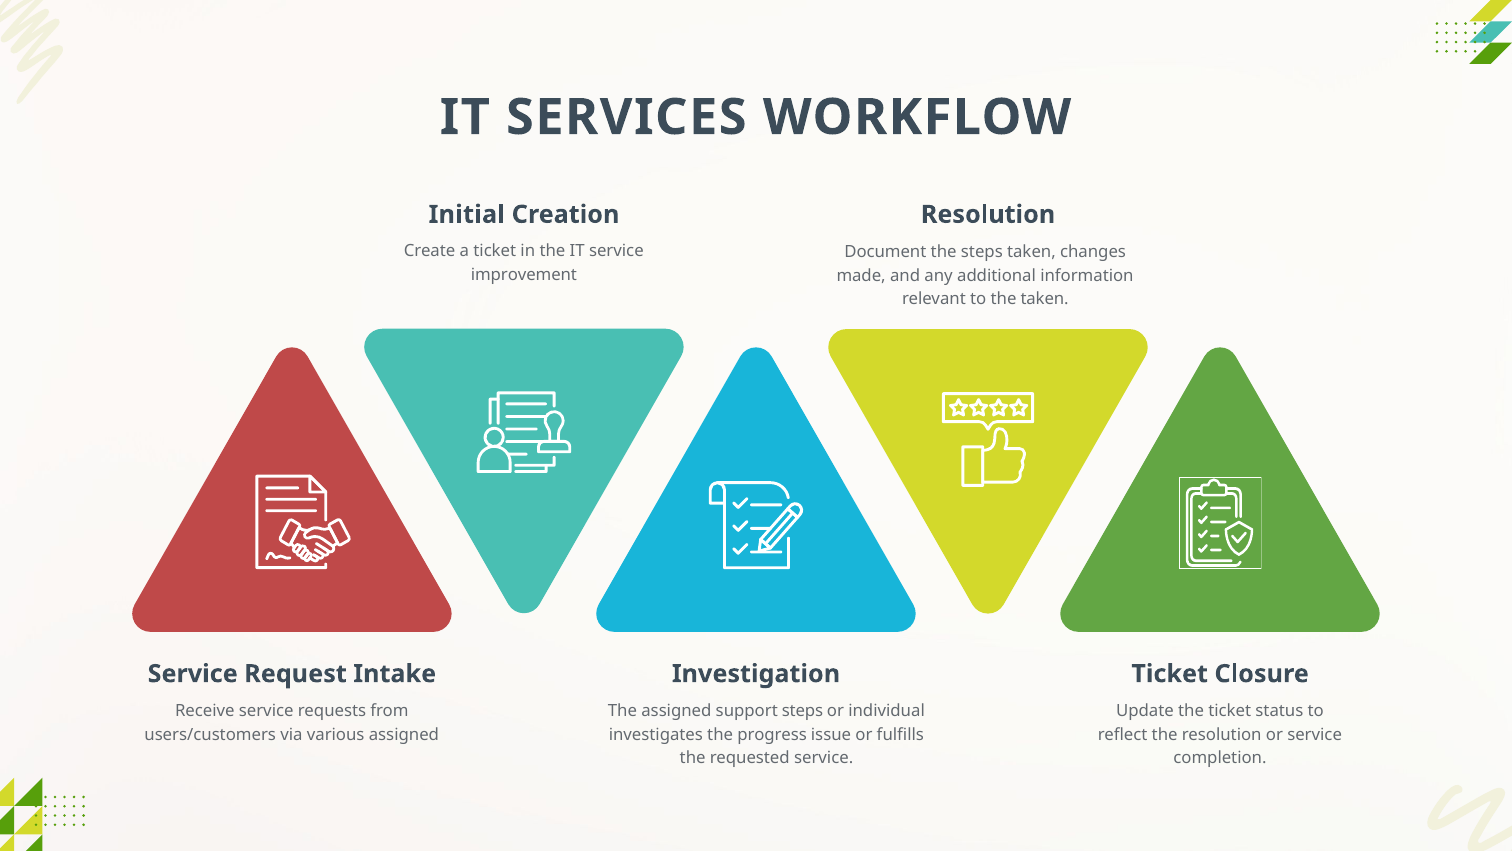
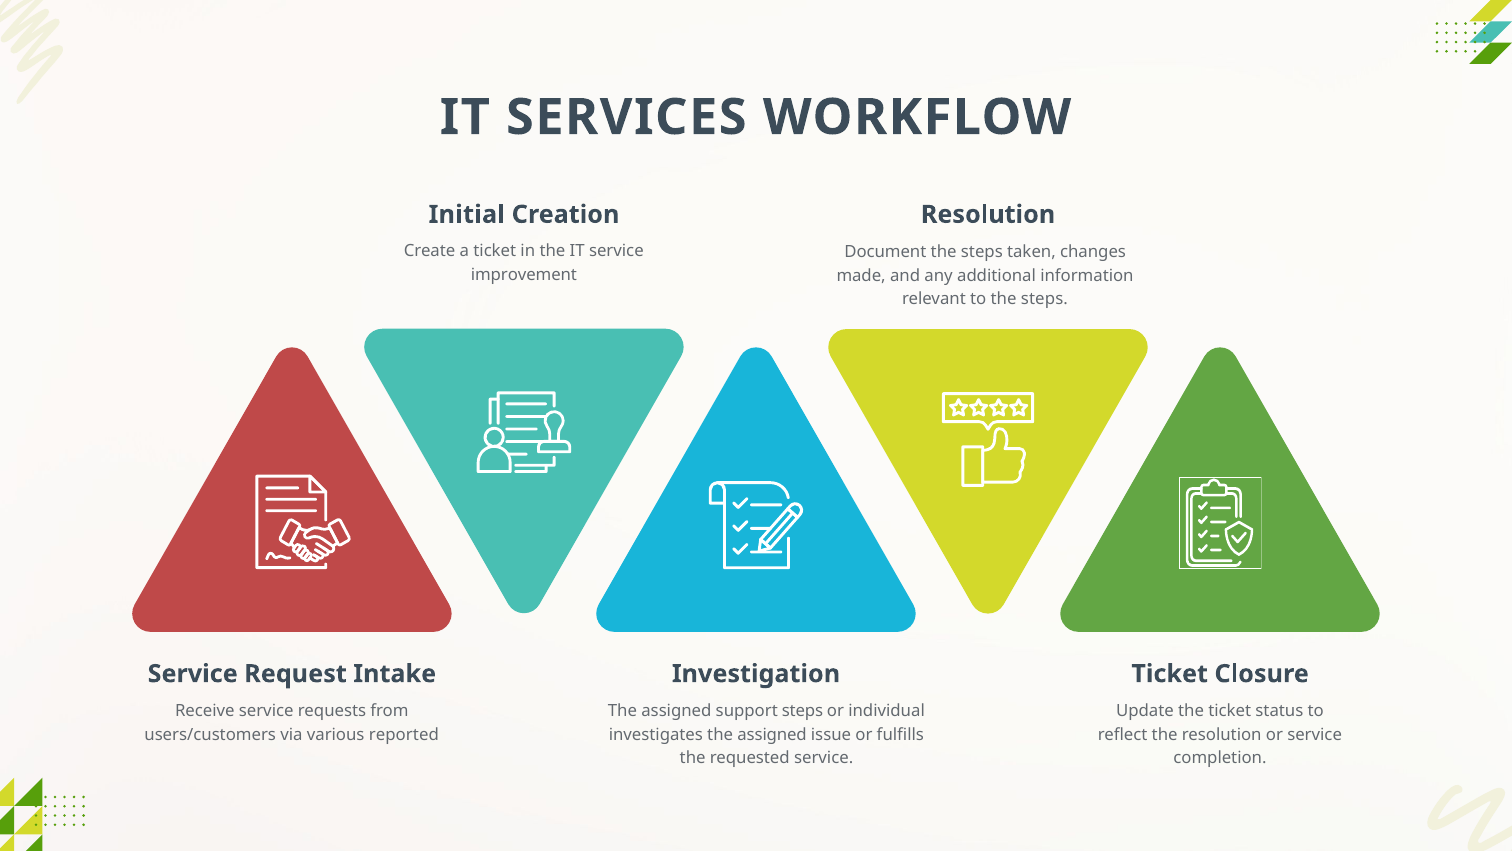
to the taken: taken -> steps
various assigned: assigned -> reported
investigates the progress: progress -> assigned
